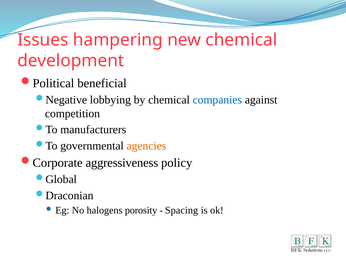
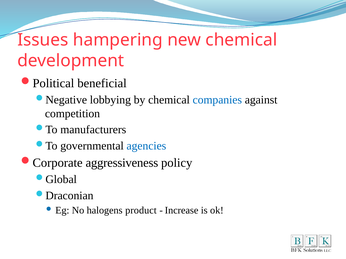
agencies colour: orange -> blue
porosity: porosity -> product
Spacing: Spacing -> Increase
